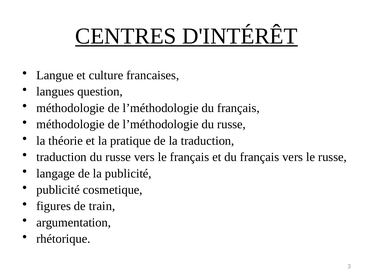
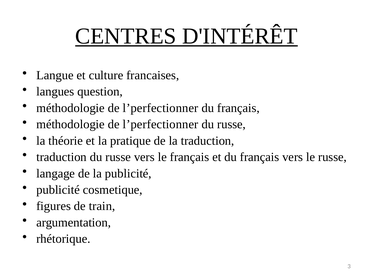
l’méthodologie at (161, 108): l’méthodologie -> l’perfectionner
l’méthodologie at (161, 125): l’méthodologie -> l’perfectionner
